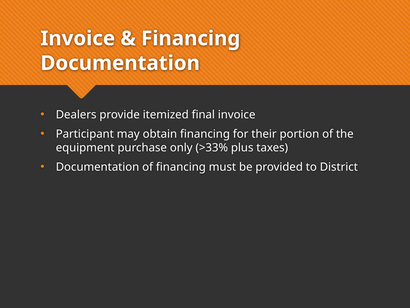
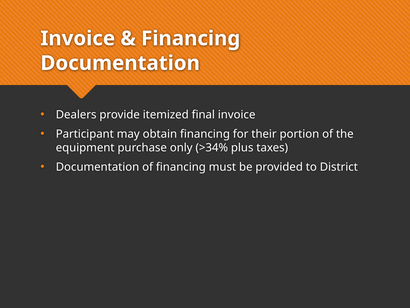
>33%: >33% -> >34%
